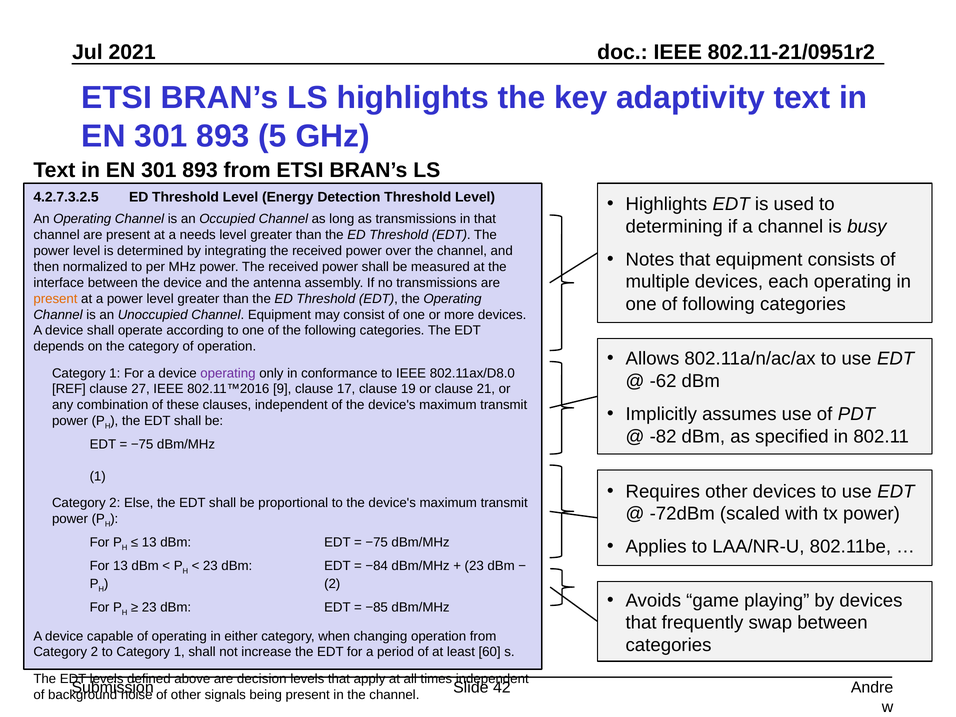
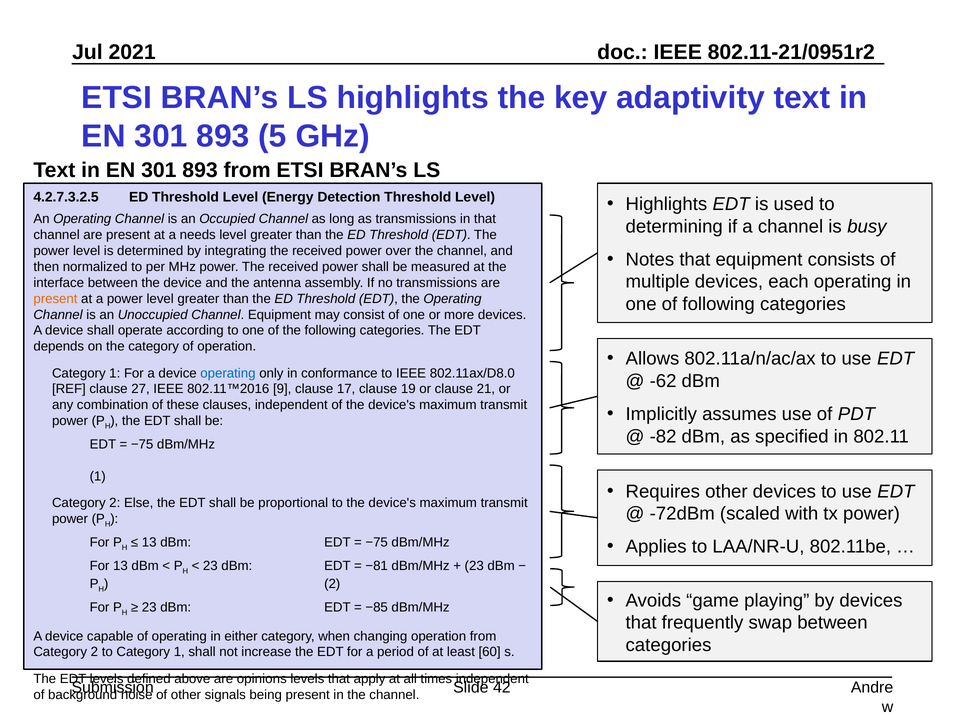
operating at (228, 373) colour: purple -> blue
−84: −84 -> −81
decision: decision -> opinions
